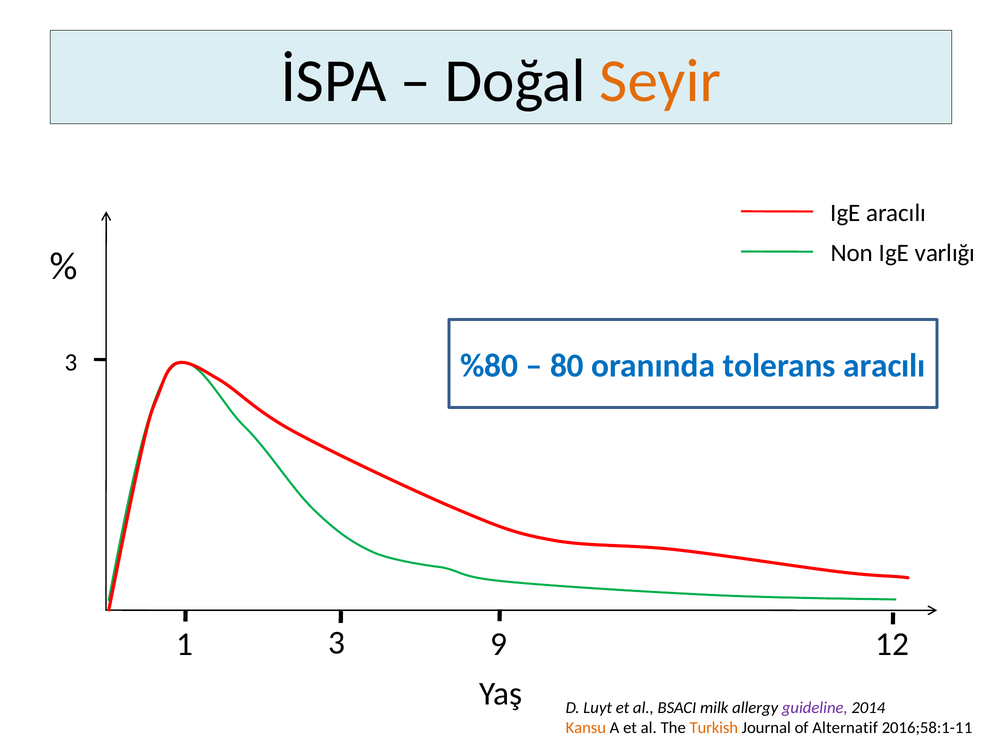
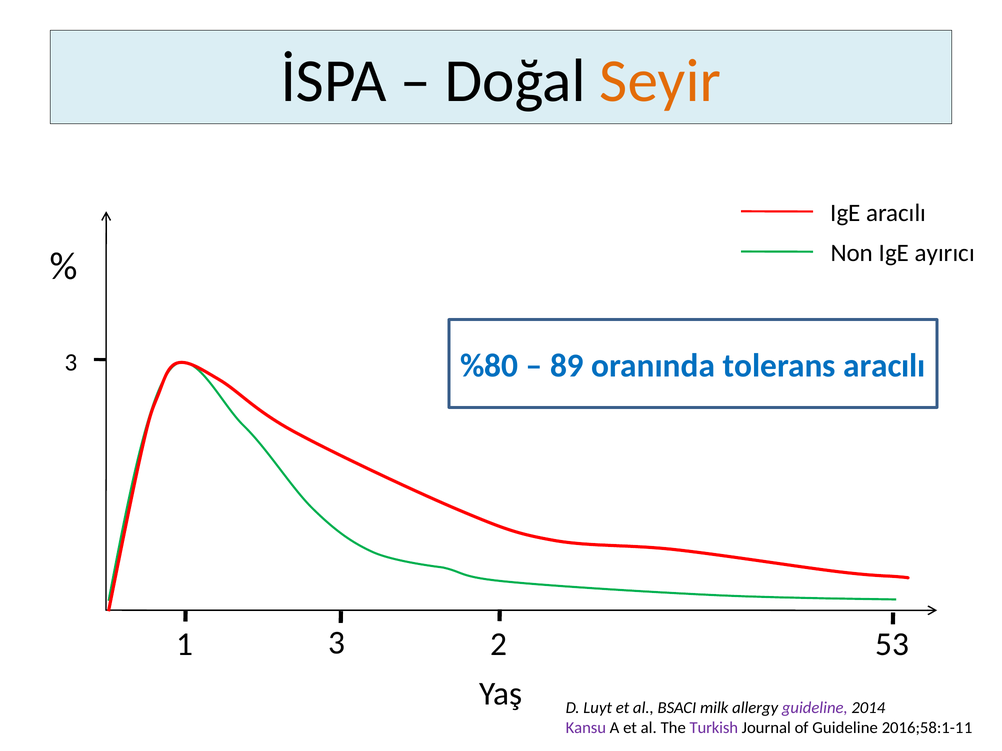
varlığı: varlığı -> ayırıcı
80: 80 -> 89
12: 12 -> 53
9: 9 -> 2
Kansu colour: orange -> purple
Turkish colour: orange -> purple
of Alternatif: Alternatif -> Guideline
